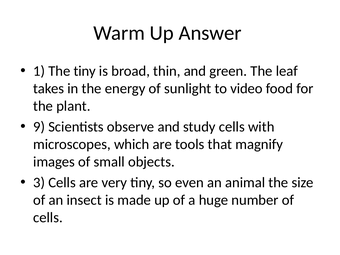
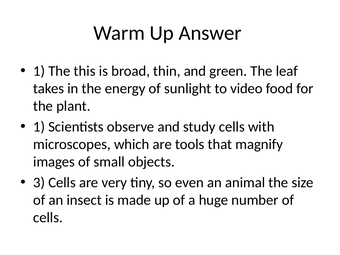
The tiny: tiny -> this
9 at (39, 127): 9 -> 1
